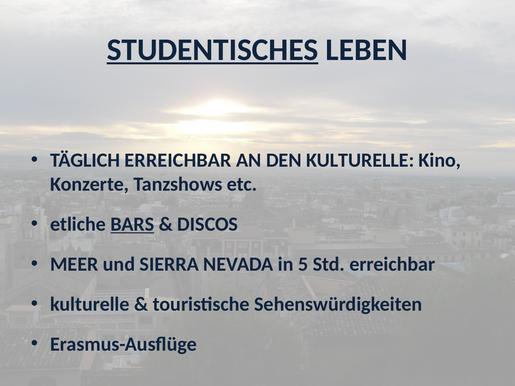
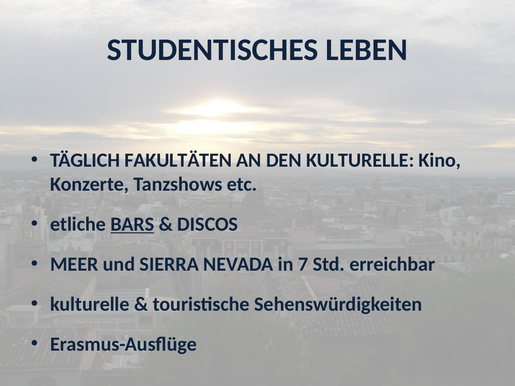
STUDENTISCHES underline: present -> none
TÄGLICH ERREICHBAR: ERREICHBAR -> FAKULTÄTEN
5: 5 -> 7
